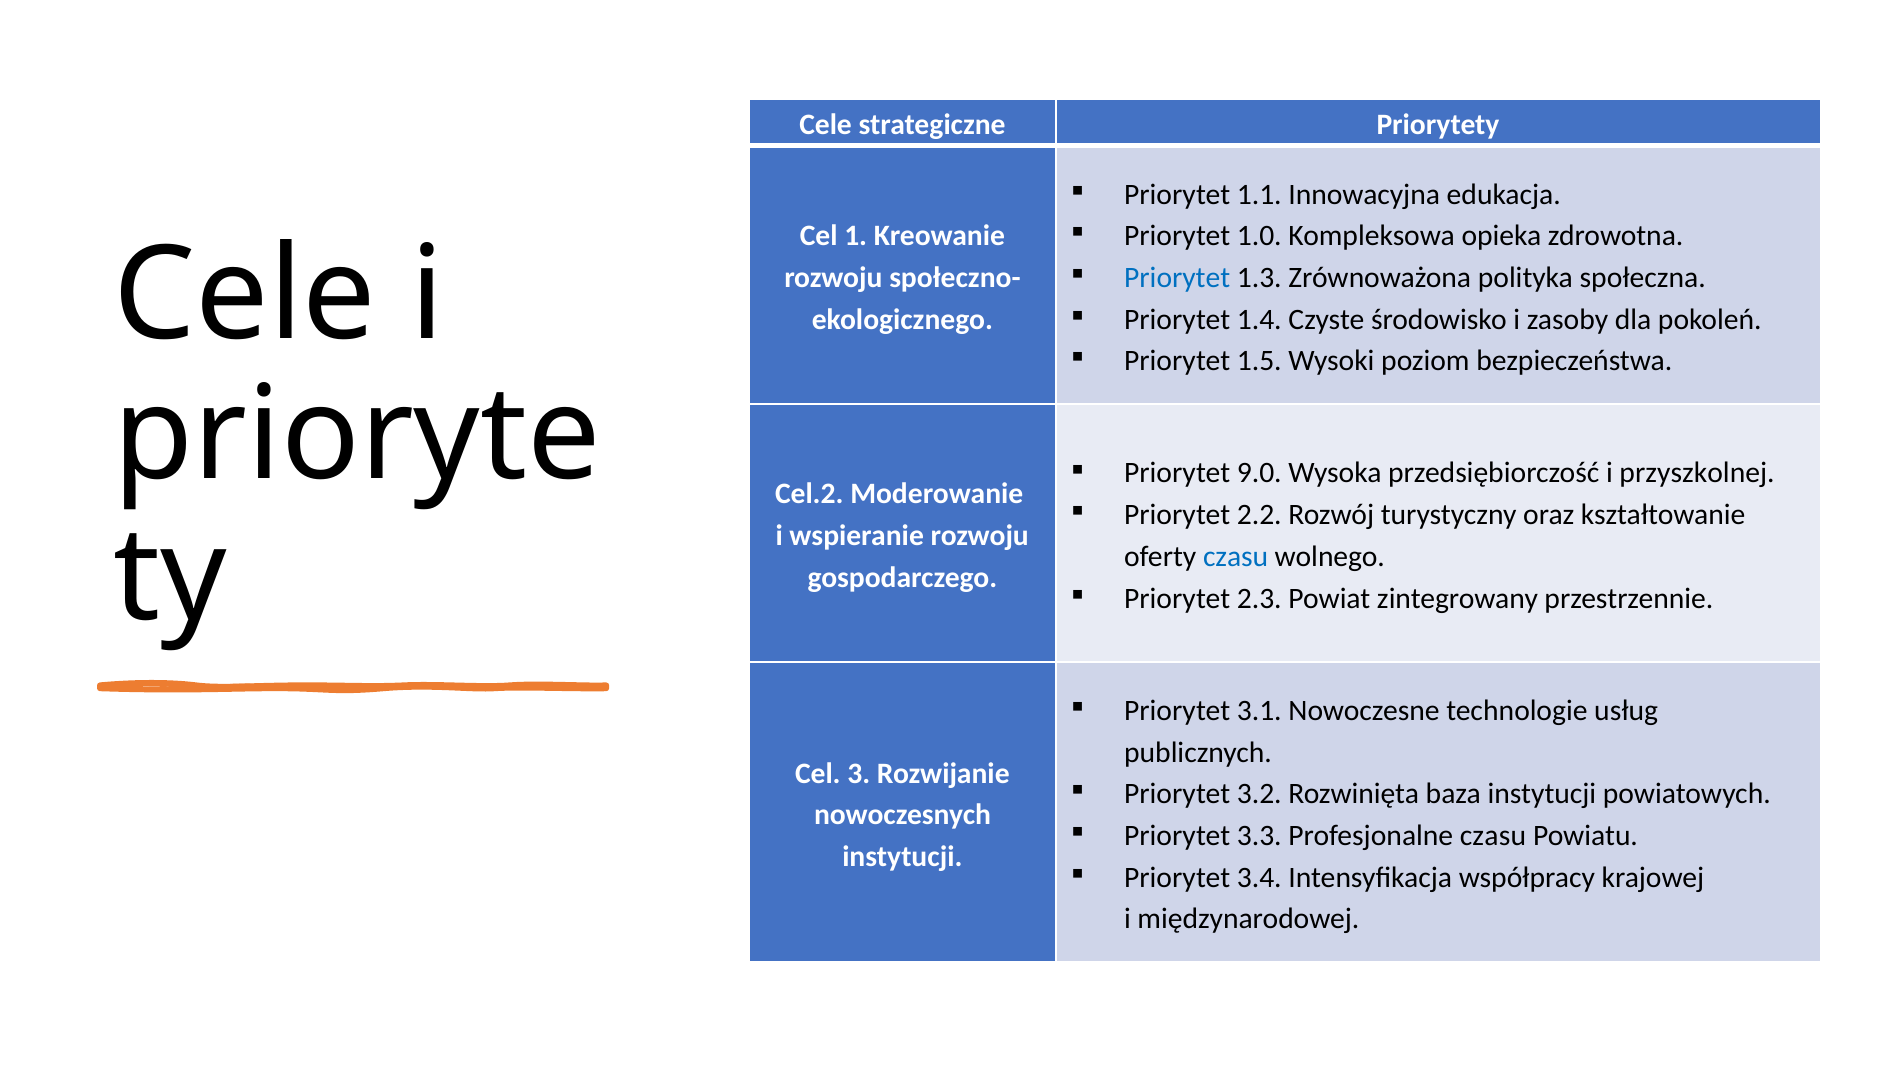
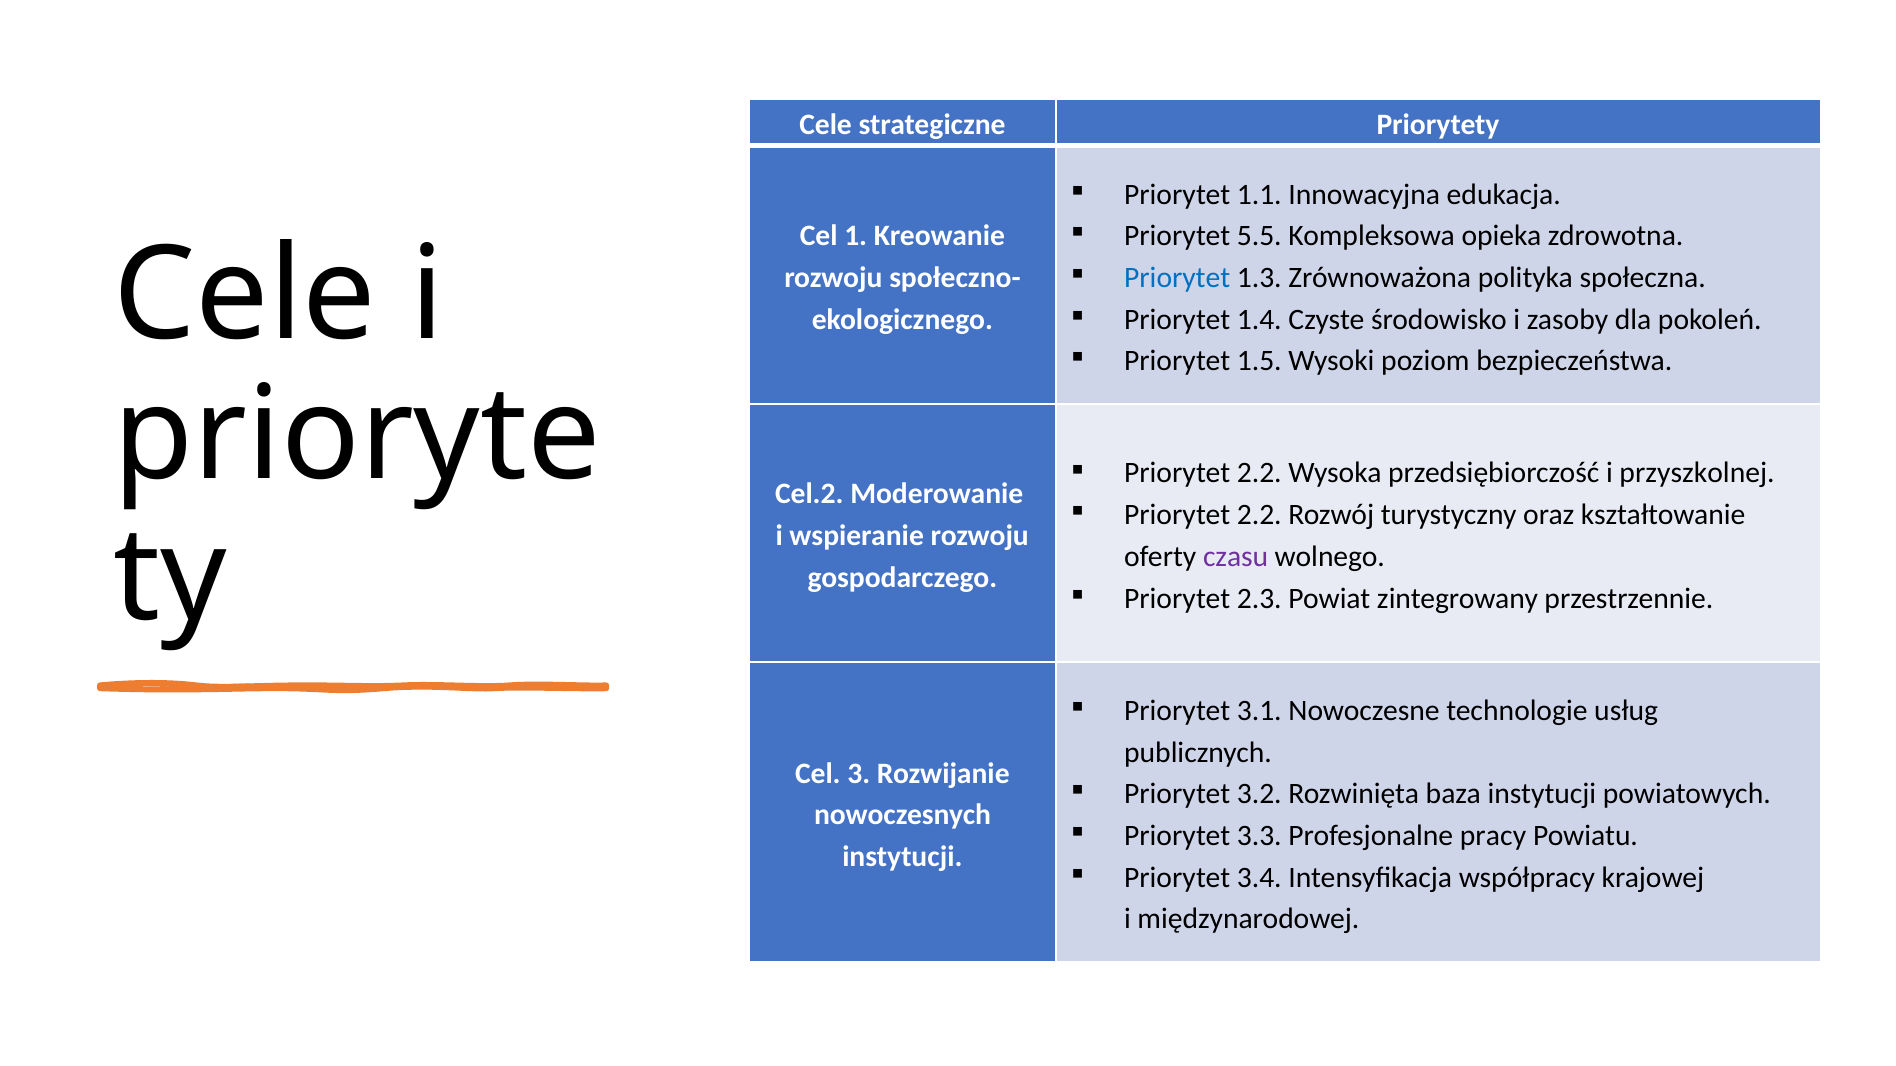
1.0: 1.0 -> 5.5
9.0 at (1259, 473): 9.0 -> 2.2
czasu at (1236, 557) colour: blue -> purple
Profesjonalne czasu: czasu -> pracy
